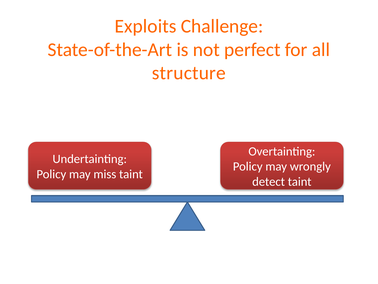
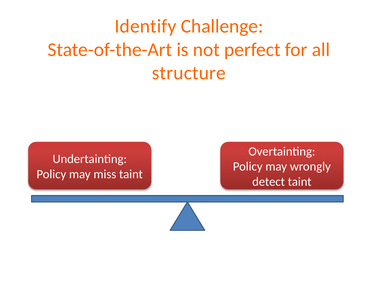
Exploits: Exploits -> Identify
